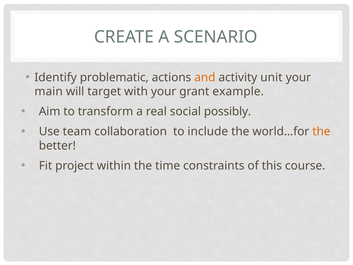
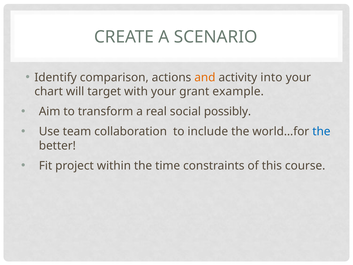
problematic: problematic -> comparison
unit: unit -> into
main: main -> chart
the at (321, 131) colour: orange -> blue
